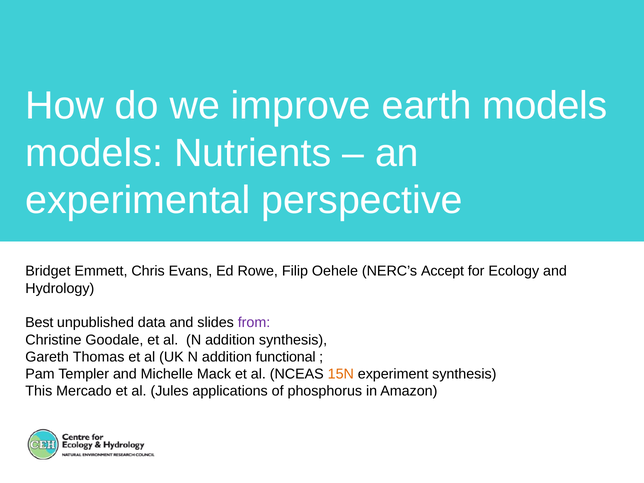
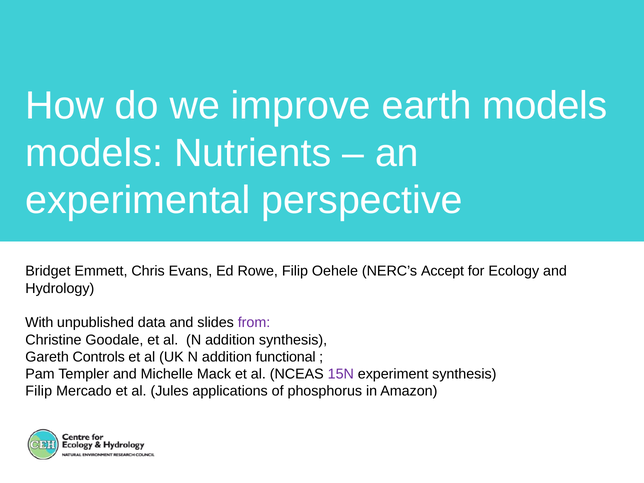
Best: Best -> With
Thomas: Thomas -> Controls
15N colour: orange -> purple
This at (39, 391): This -> Filip
